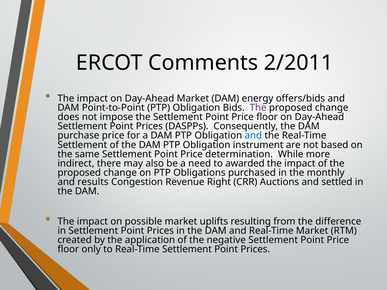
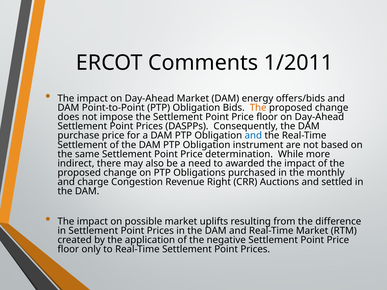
2/2011: 2/2011 -> 1/2011
The at (258, 108) colour: purple -> orange
results: results -> charge
